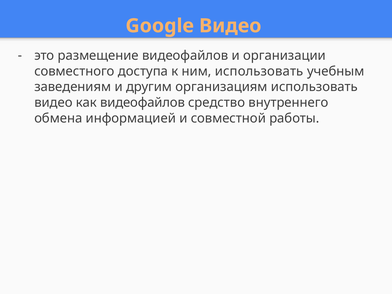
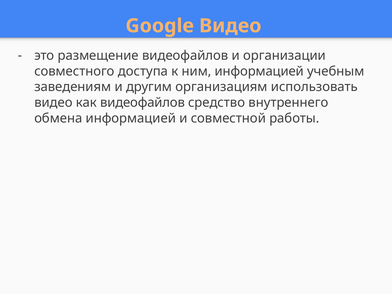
ним использовать: использовать -> информацией
